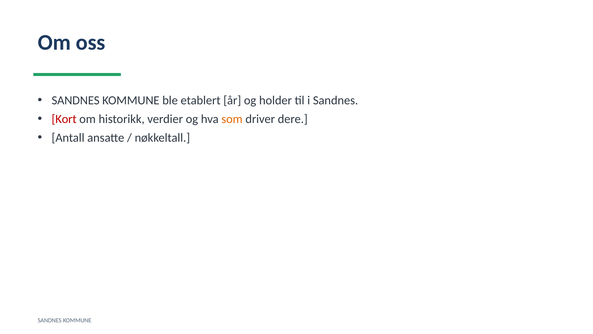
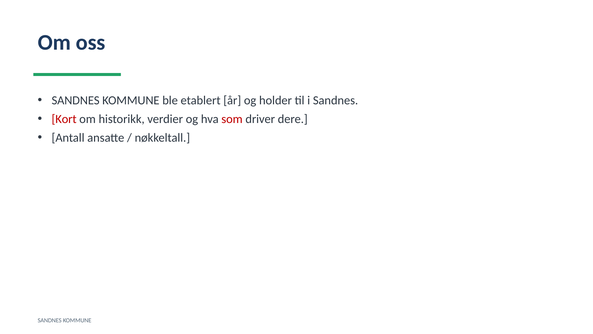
som colour: orange -> red
